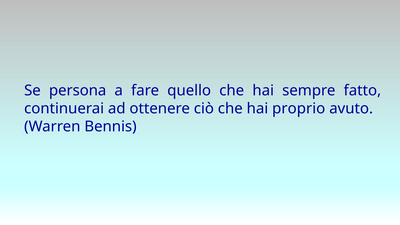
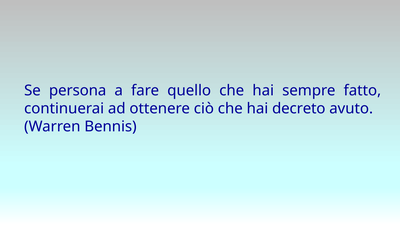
proprio: proprio -> decreto
